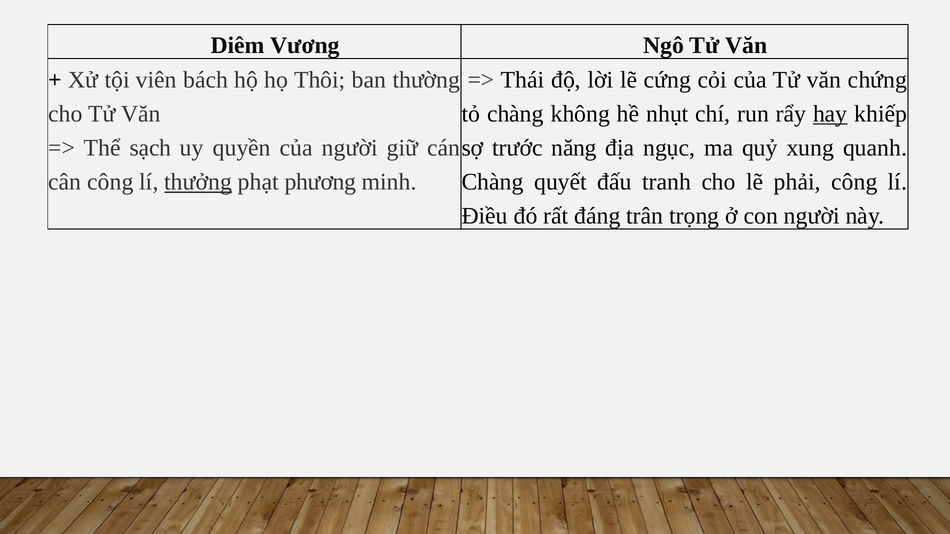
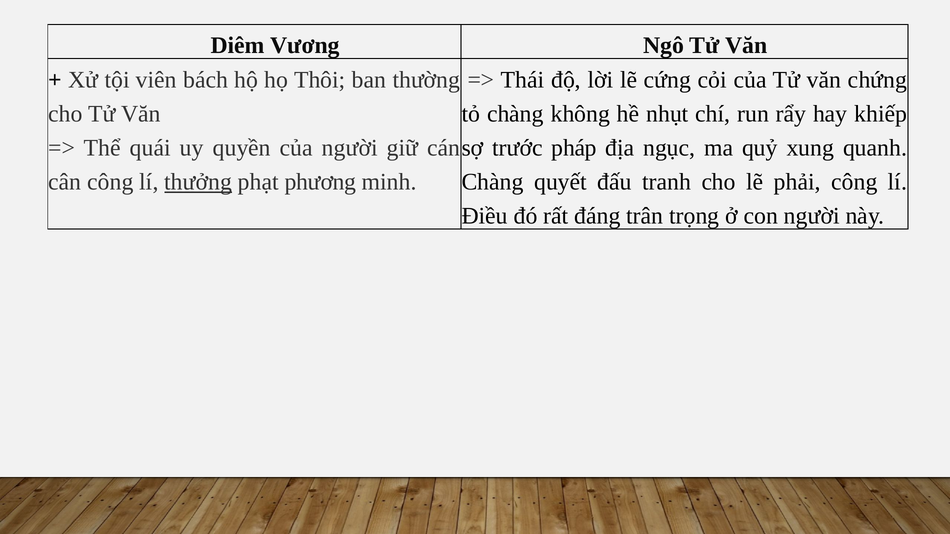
hay underline: present -> none
sạch: sạch -> quái
năng: năng -> pháp
